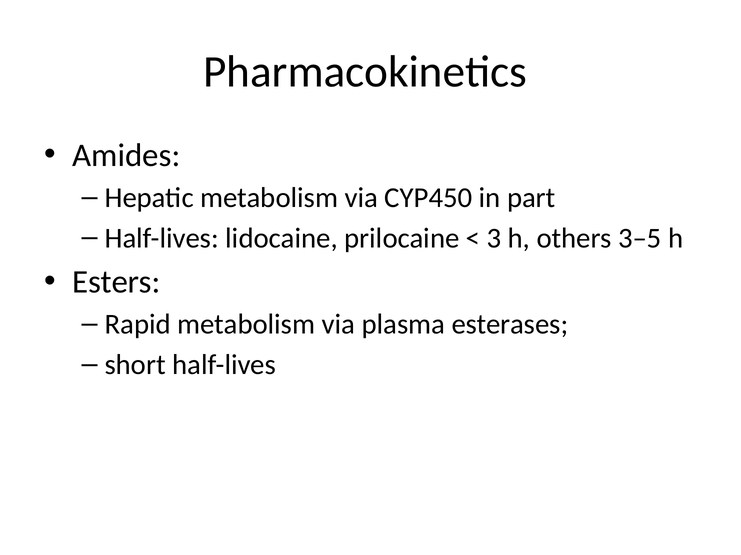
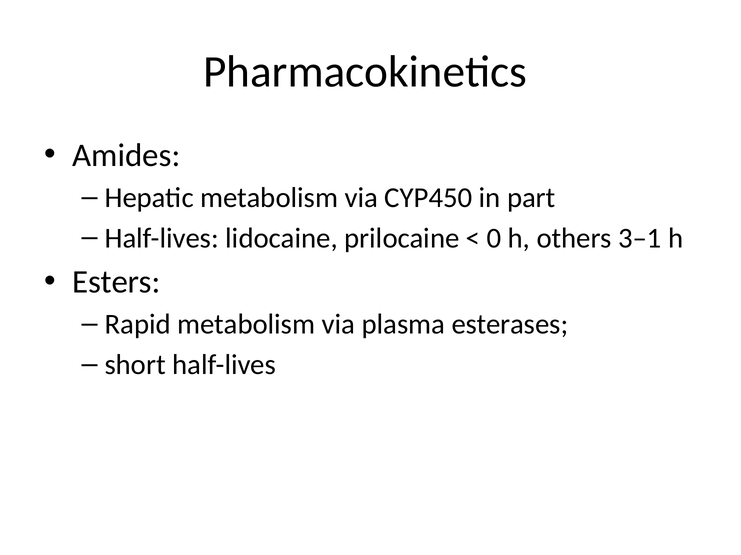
3: 3 -> 0
3–5: 3–5 -> 3–1
